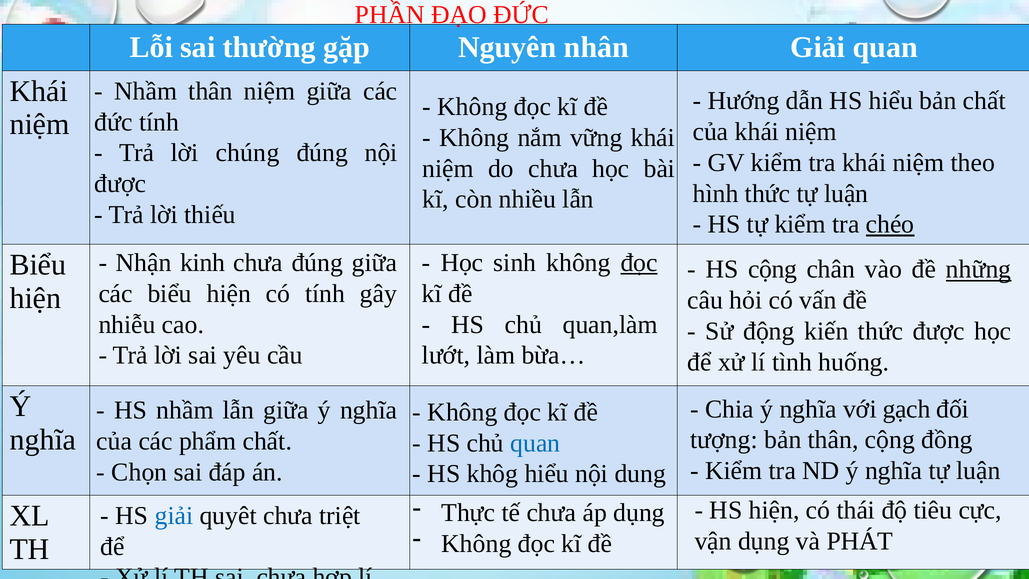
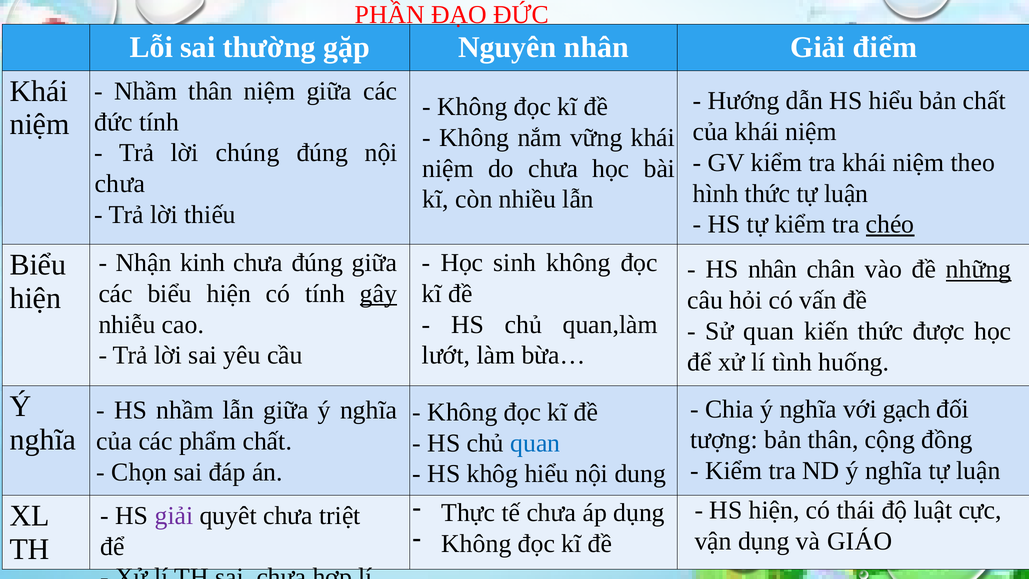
Giải quan: quan -> điểm
được at (120, 184): được -> chưa
đọc at (639, 263) underline: present -> none
HS cộng: cộng -> nhân
gây underline: none -> present
Sử động: động -> quan
tiêu: tiêu -> luật
giải at (174, 516) colour: blue -> purple
PHÁT: PHÁT -> GIÁO
